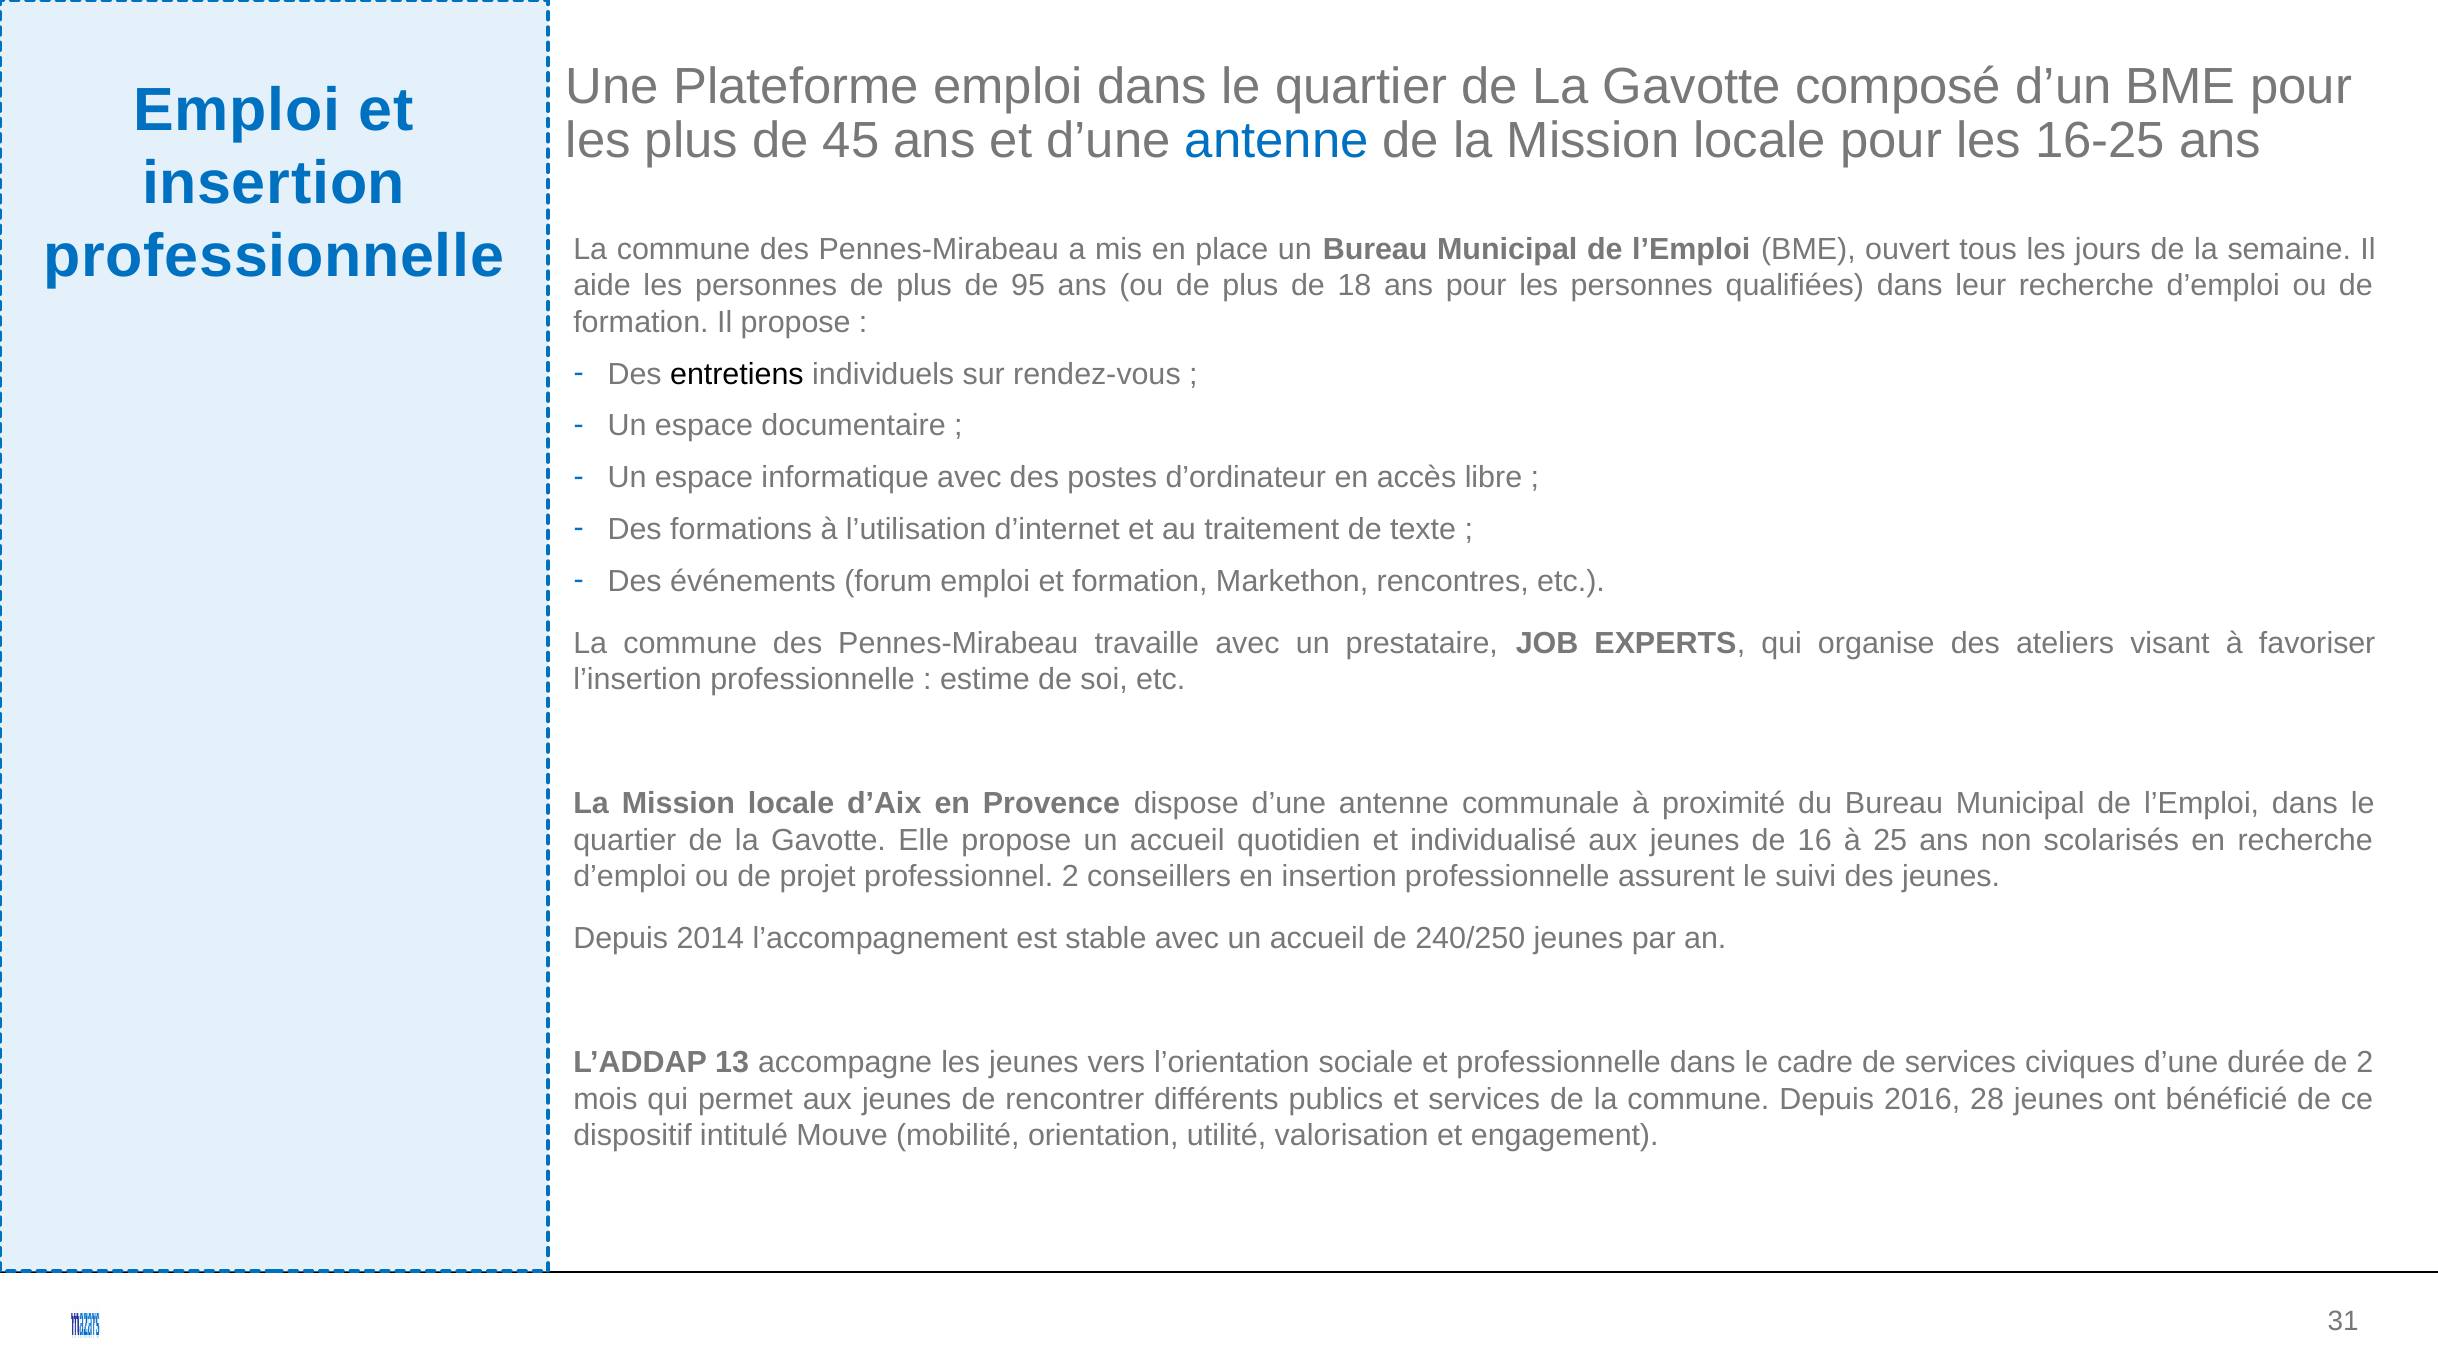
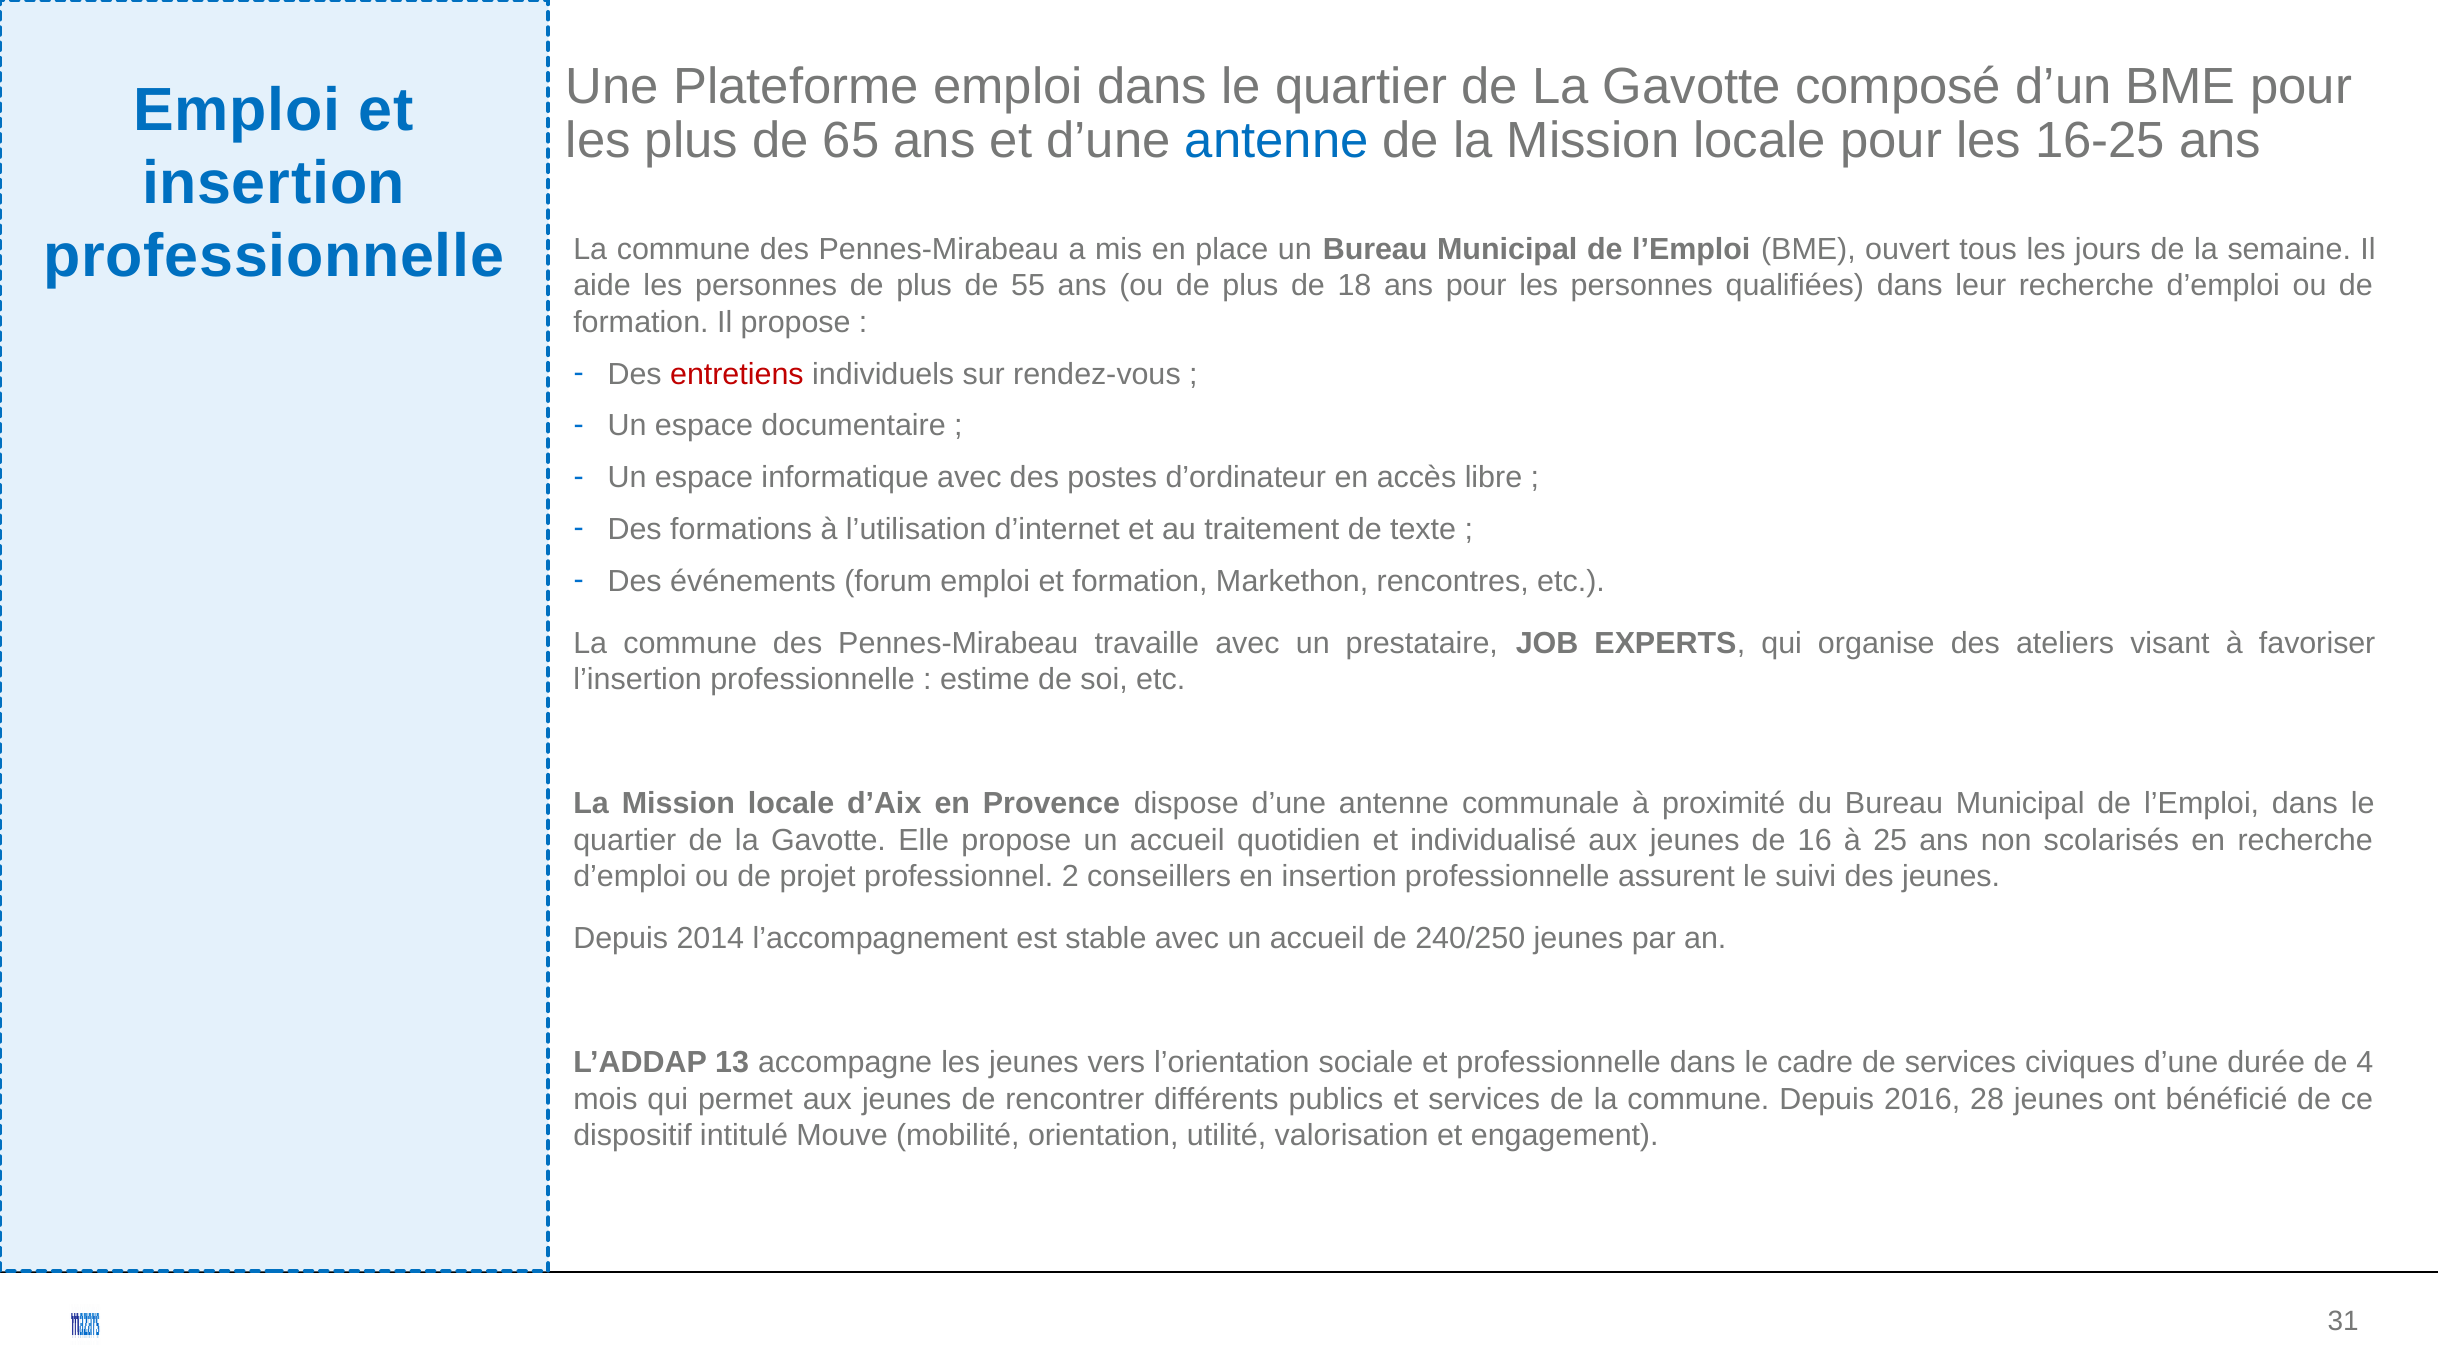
45: 45 -> 65
95: 95 -> 55
entretiens colour: black -> red
de 2: 2 -> 4
